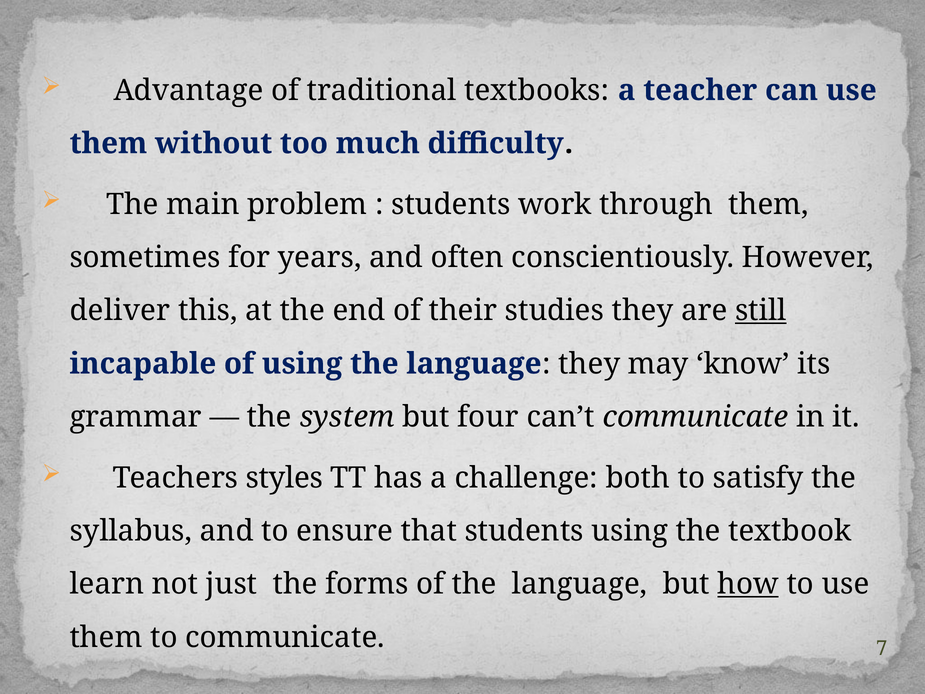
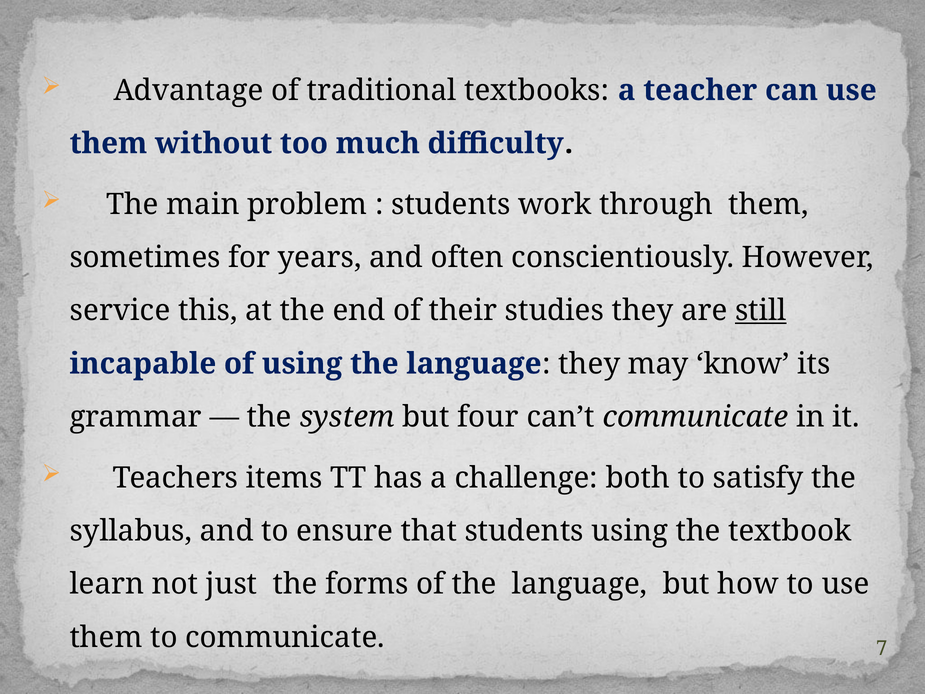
deliver: deliver -> service
styles: styles -> items
how underline: present -> none
